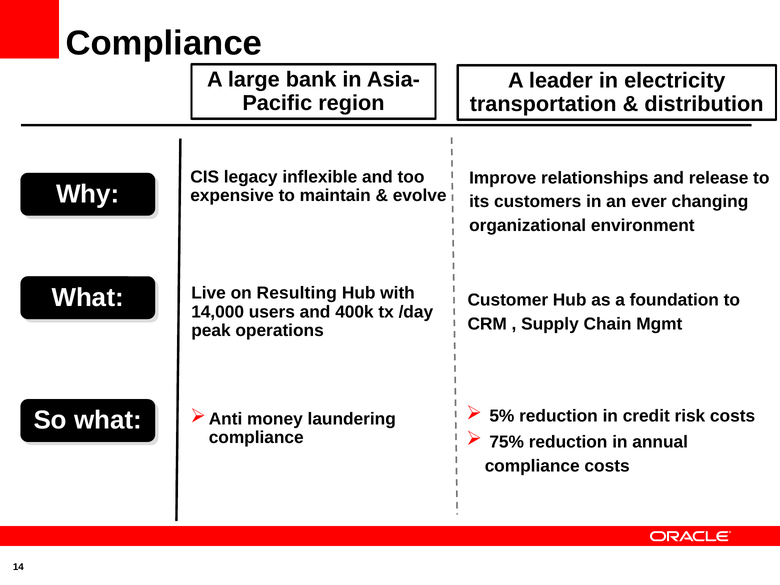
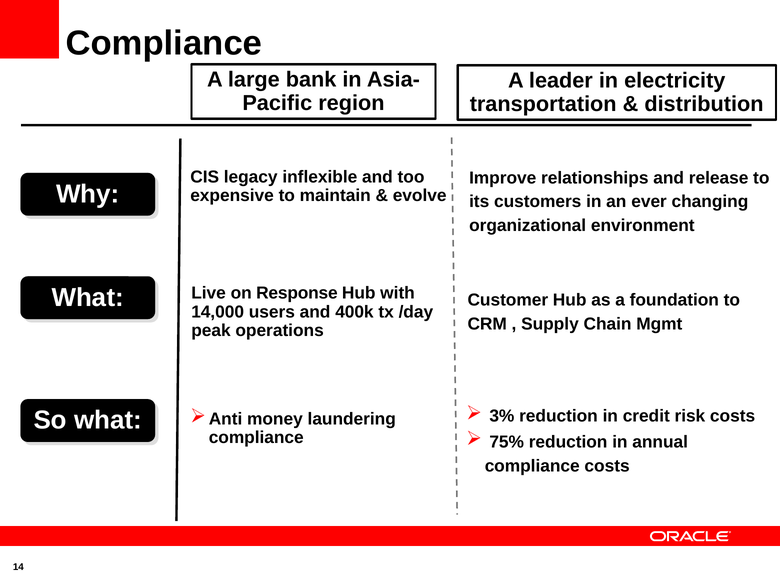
Resulting: Resulting -> Response
5%: 5% -> 3%
